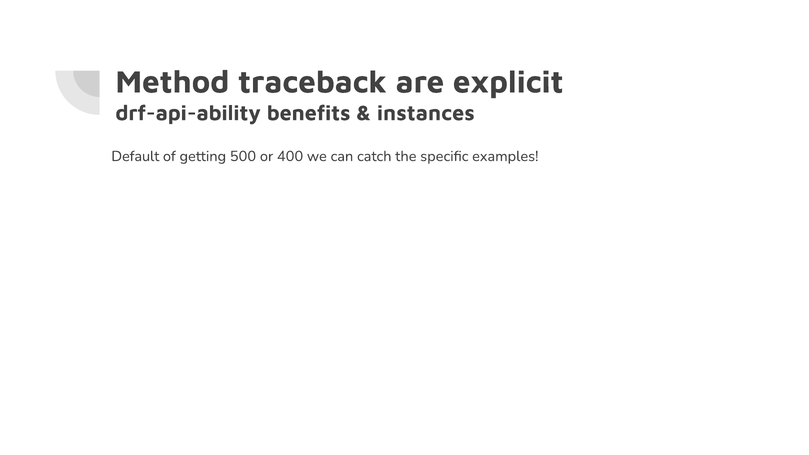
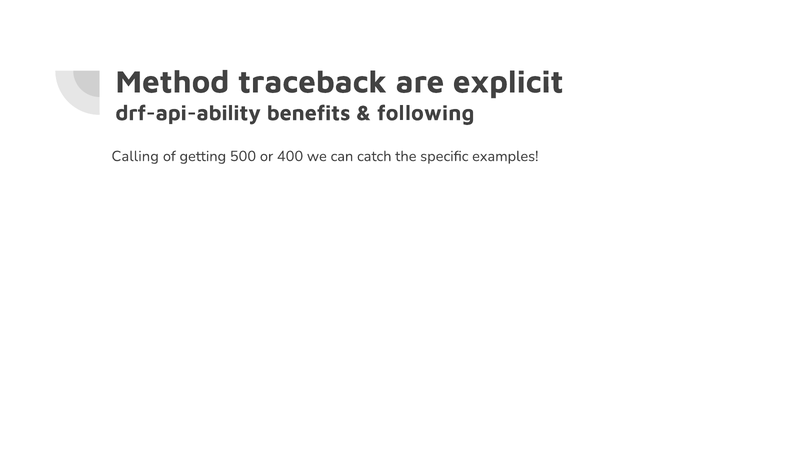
instances: instances -> following
Default: Default -> Calling
